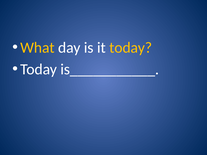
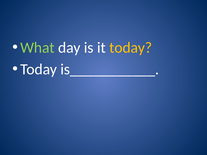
What colour: yellow -> light green
